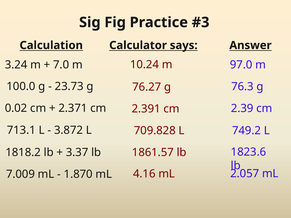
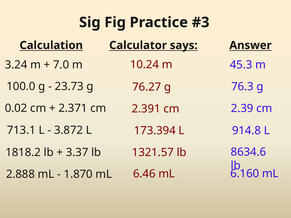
97.0: 97.0 -> 45.3
709.828: 709.828 -> 173.394
749.2: 749.2 -> 914.8
1861.57: 1861.57 -> 1321.57
1823.6: 1823.6 -> 8634.6
7.009: 7.009 -> 2.888
4.16: 4.16 -> 6.46
2.057: 2.057 -> 6.160
